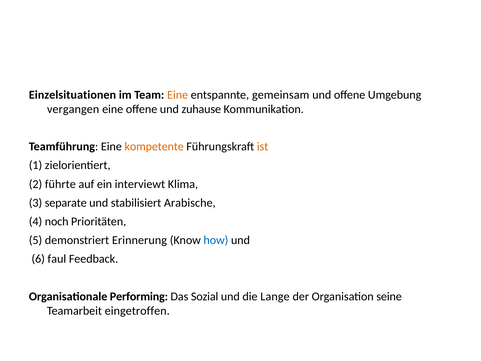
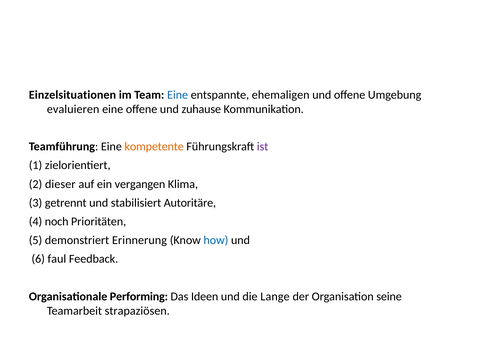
Eine at (178, 95) colour: orange -> blue
gemeinsam: gemeinsam -> ehemaligen
vergangen: vergangen -> evaluieren
ist colour: orange -> purple
führte: führte -> dieser
interviewt: interviewt -> vergangen
separate: separate -> getrennt
Arabische: Arabische -> Autoritäre
Sozial: Sozial -> Ideen
eingetroffen: eingetroffen -> strapaziösen
